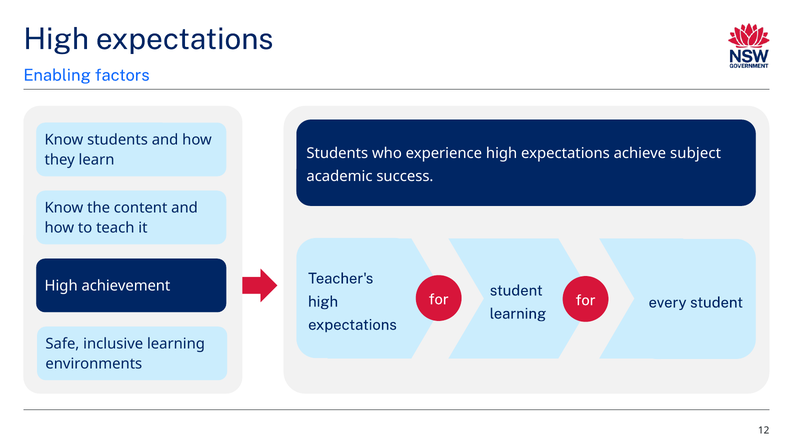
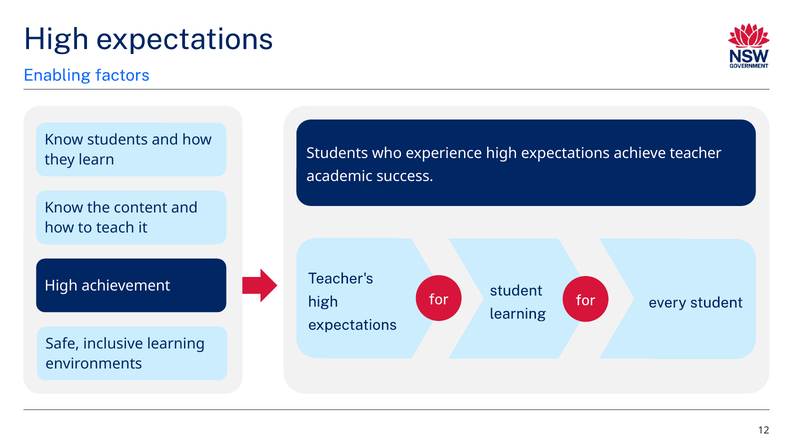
subject: subject -> teacher
